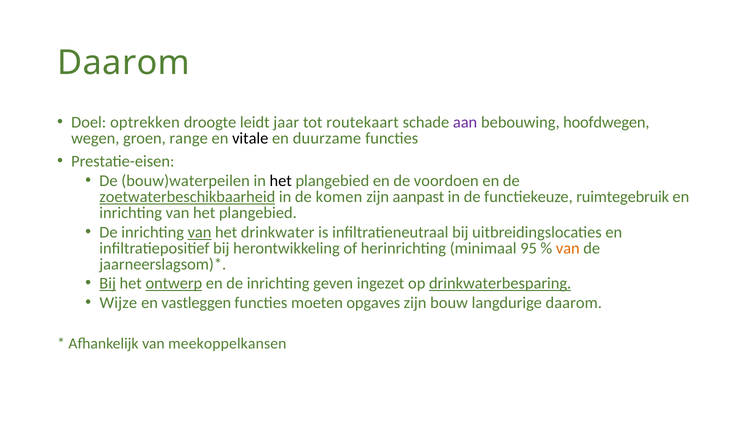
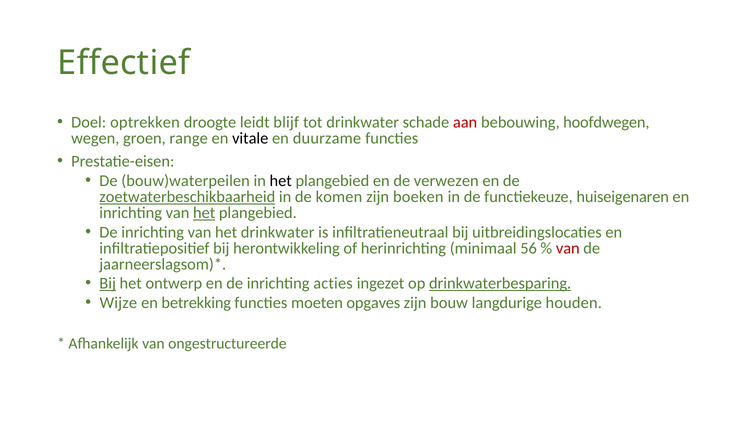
Daarom at (124, 63): Daarom -> Effectief
jaar: jaar -> blijf
tot routekaart: routekaart -> drinkwater
aan colour: purple -> red
voordoen: voordoen -> verwezen
aanpast: aanpast -> boeken
ruimtegebruik: ruimtegebruik -> huiseigenaren
het at (204, 213) underline: none -> present
van at (200, 232) underline: present -> none
95: 95 -> 56
van at (568, 248) colour: orange -> red
ontwerp underline: present -> none
geven: geven -> acties
vastleggen: vastleggen -> betrekking
langdurige daarom: daarom -> houden
meekoppelkansen: meekoppelkansen -> ongestructureerde
